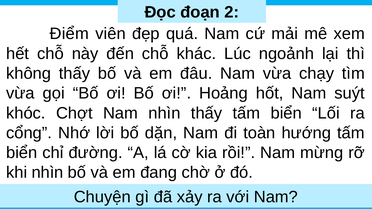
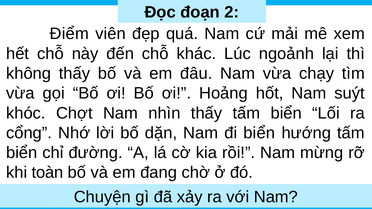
đi toàn: toàn -> biển
khi nhìn: nhìn -> toàn
